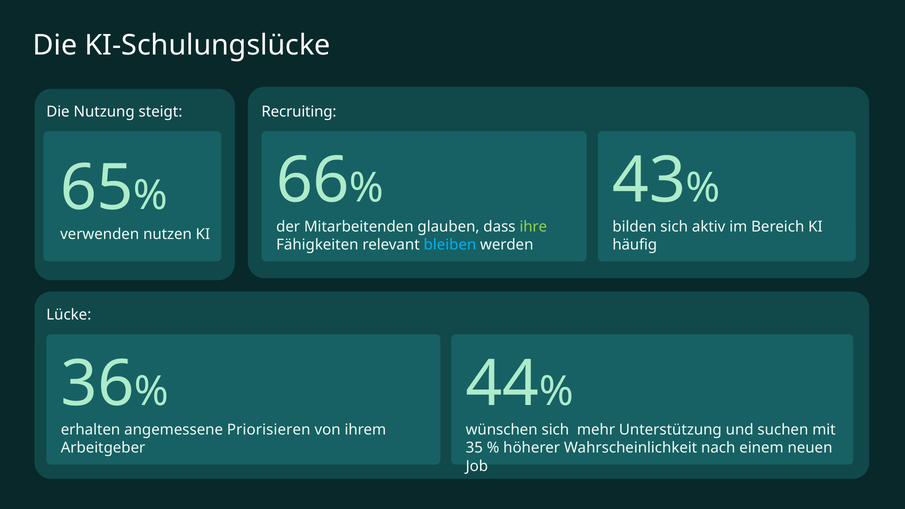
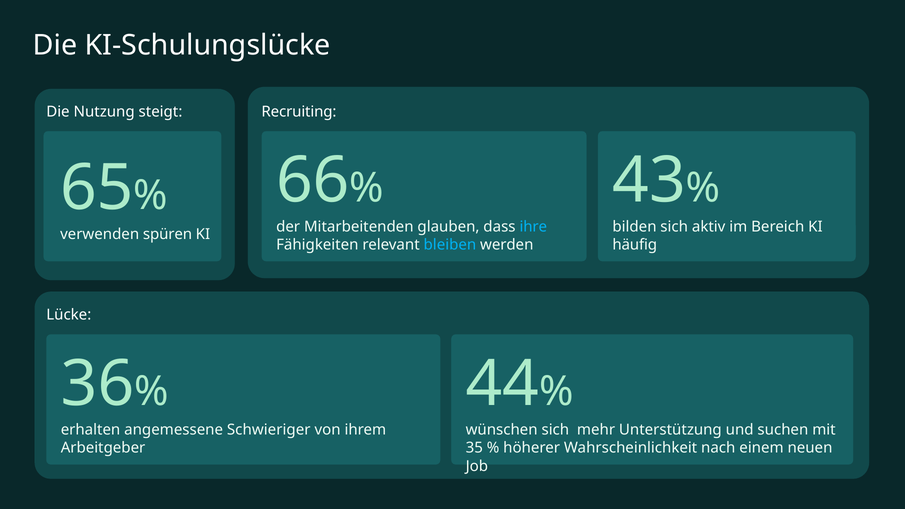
ihre colour: light green -> light blue
nutzen: nutzen -> spüren
Priorisieren: Priorisieren -> Schwieriger
